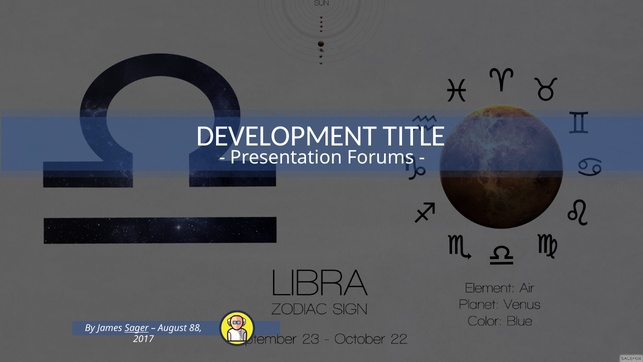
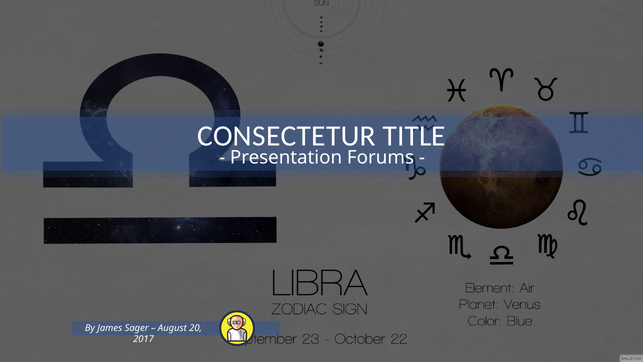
DEVELOPMENT: DEVELOPMENT -> CONSECTETUR
Sager underline: present -> none
88: 88 -> 20
